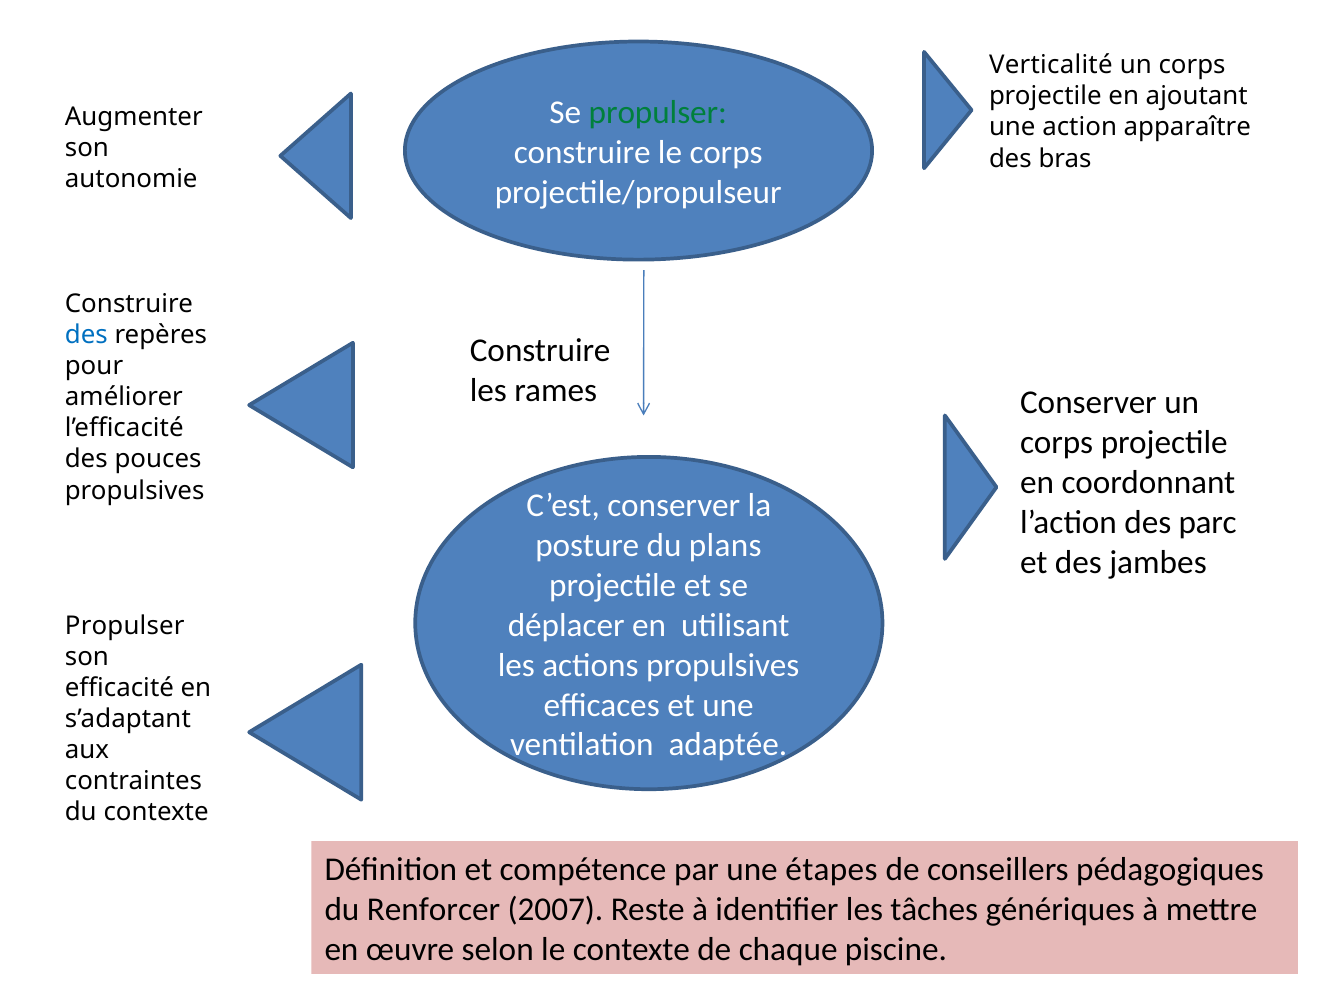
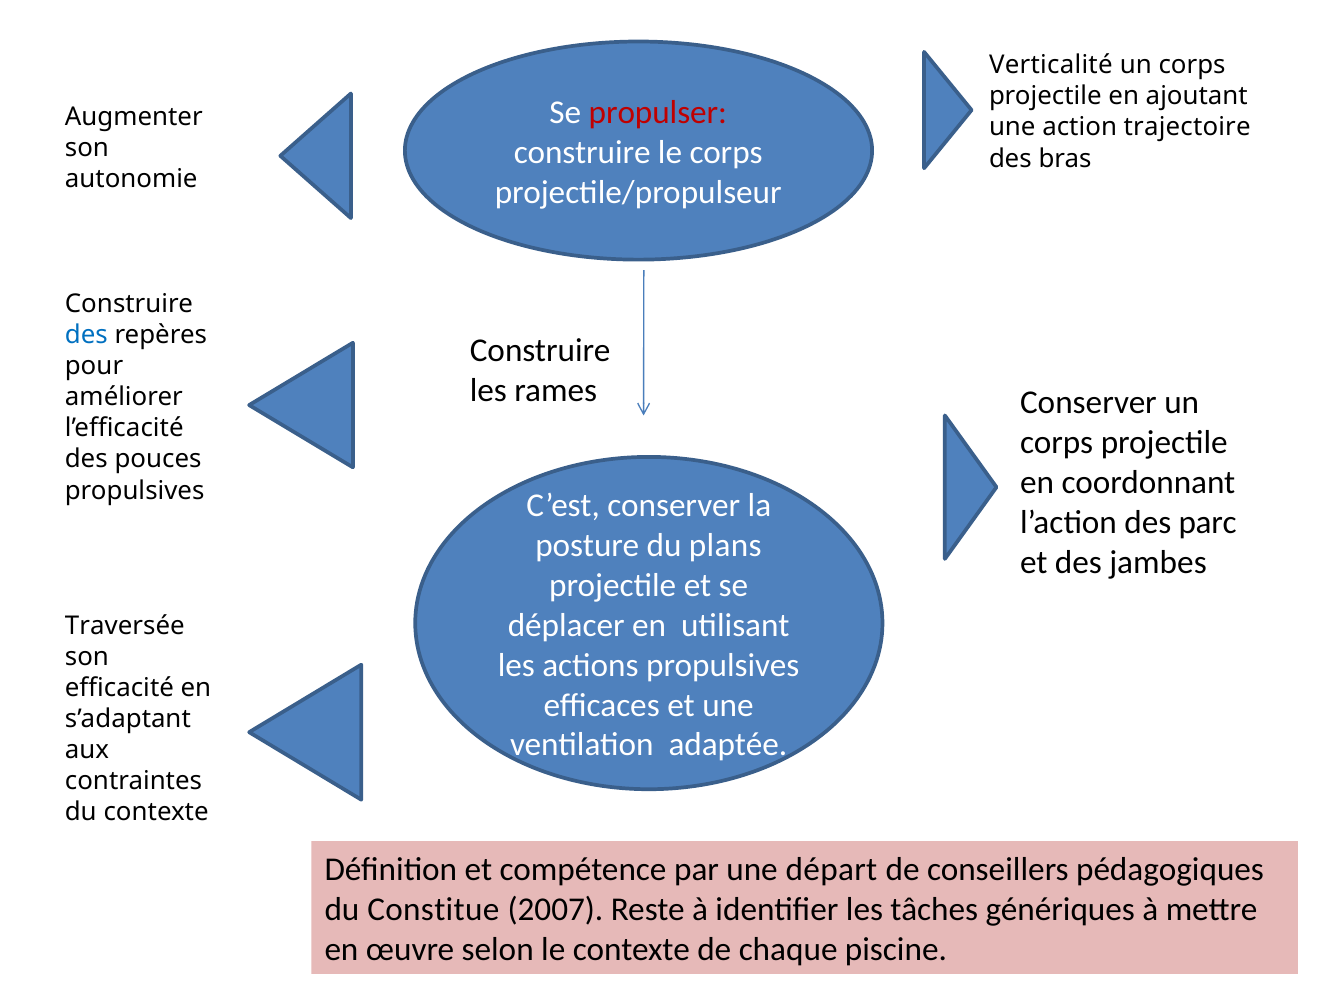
propulser at (658, 113) colour: green -> red
apparaître: apparaître -> trajectoire
Propulser at (125, 626): Propulser -> Traversée
étapes: étapes -> départ
Renforcer: Renforcer -> Constitue
